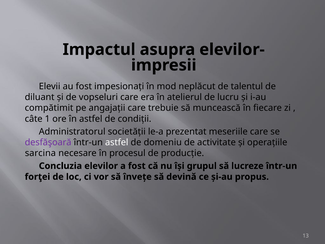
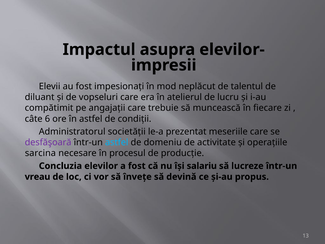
1: 1 -> 6
astfel at (117, 142) colour: white -> light blue
grupul: grupul -> salariu
forţei: forţei -> vreau
